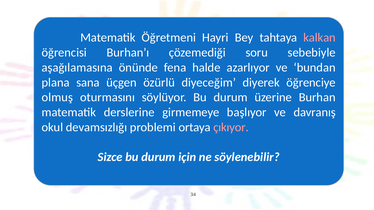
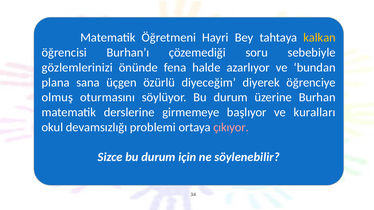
kalkan colour: pink -> yellow
aşağılamasına: aşağılamasına -> gözlemlerinizi
davranış: davranış -> kuralları
